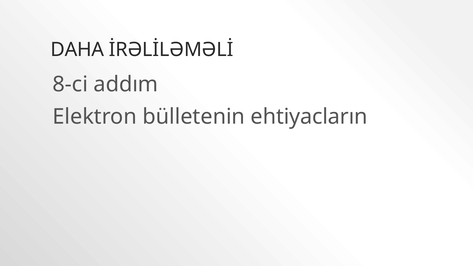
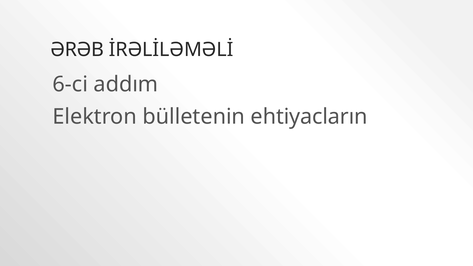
DAHA: DAHA -> ƏRƏB
8-ci: 8-ci -> 6-ci
